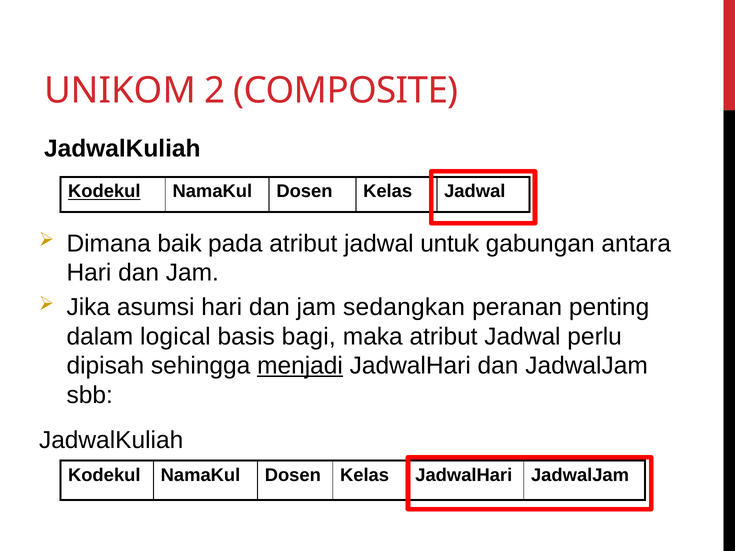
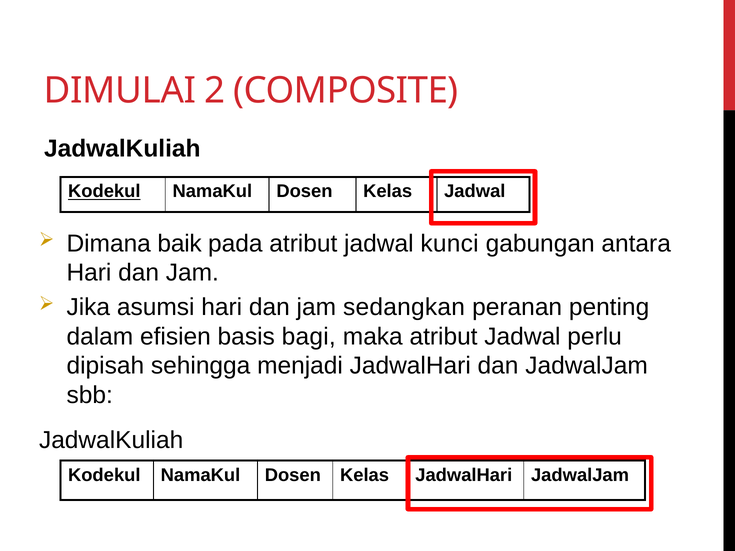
UNIKOM: UNIKOM -> DIMULAI
untuk: untuk -> kunci
logical: logical -> efisien
menjadi underline: present -> none
